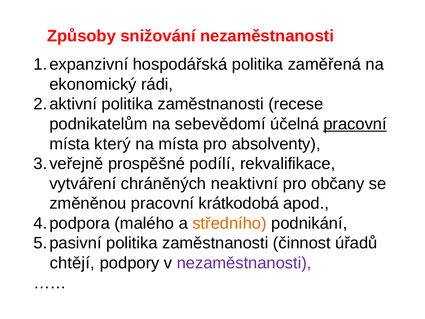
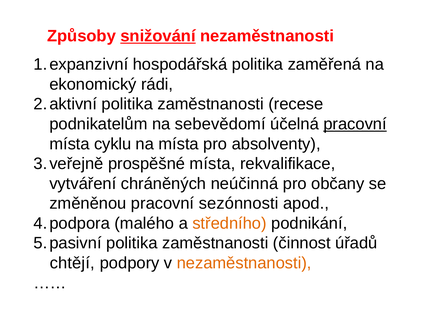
snižování underline: none -> present
který: který -> cyklu
prospěšné podílí: podílí -> místa
neaktivní: neaktivní -> neúčinná
krátkodobá: krátkodobá -> sezónnosti
nezaměstnanosti at (244, 263) colour: purple -> orange
